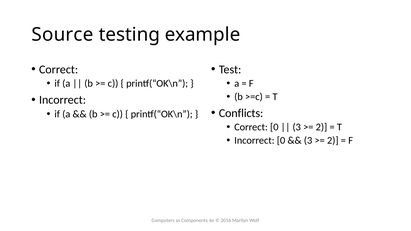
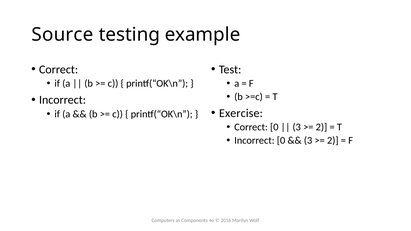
Conflicts: Conflicts -> Exercise
